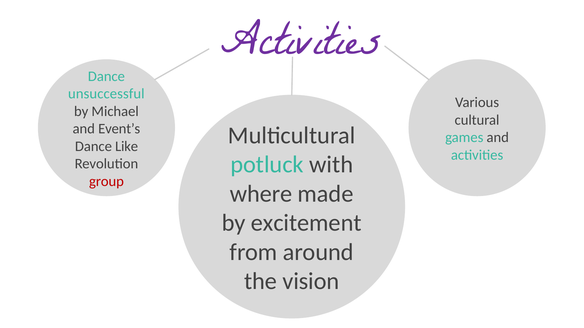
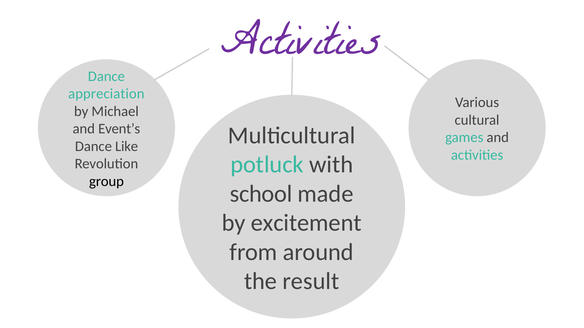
unsuccessful: unsuccessful -> appreciation
group colour: red -> black
where: where -> school
vision: vision -> result
